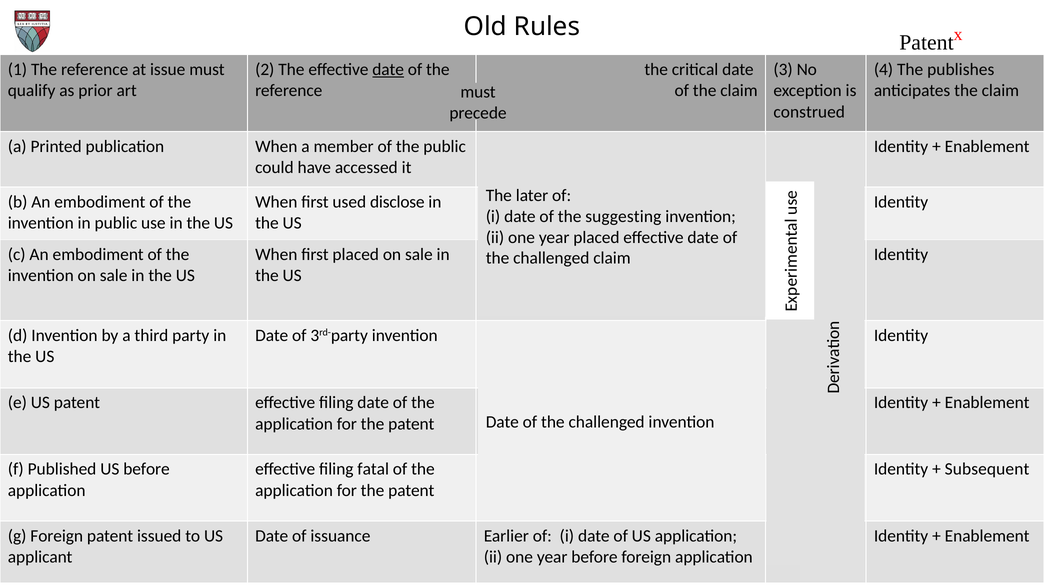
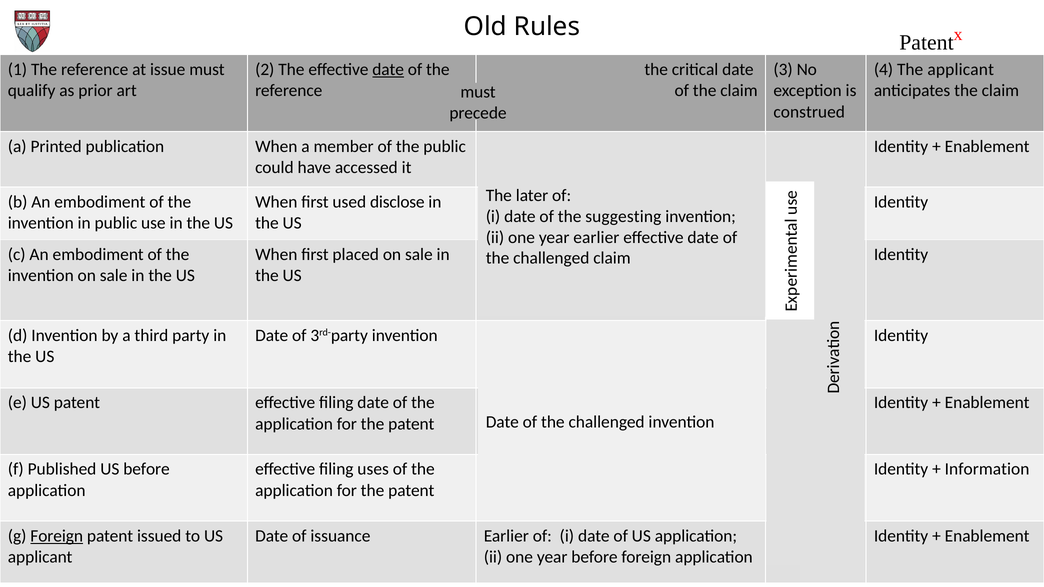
The publishes: publishes -> applicant
year placed: placed -> earlier
fatal: fatal -> uses
Subsequent: Subsequent -> Information
Foreign at (57, 536) underline: none -> present
